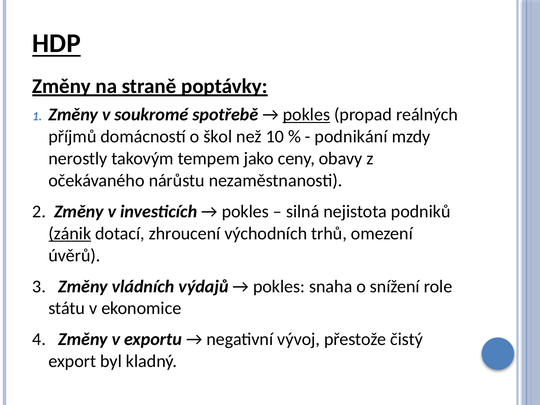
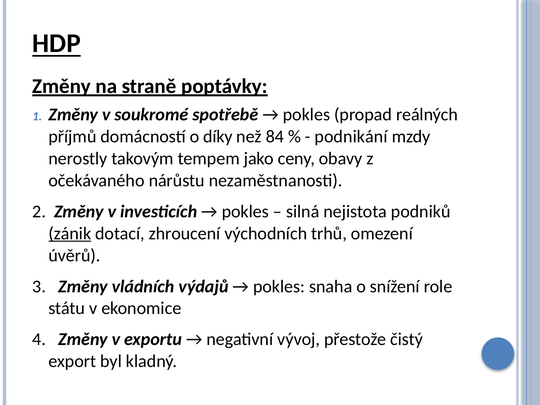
pokles at (306, 115) underline: present -> none
škol: škol -> díky
10: 10 -> 84
